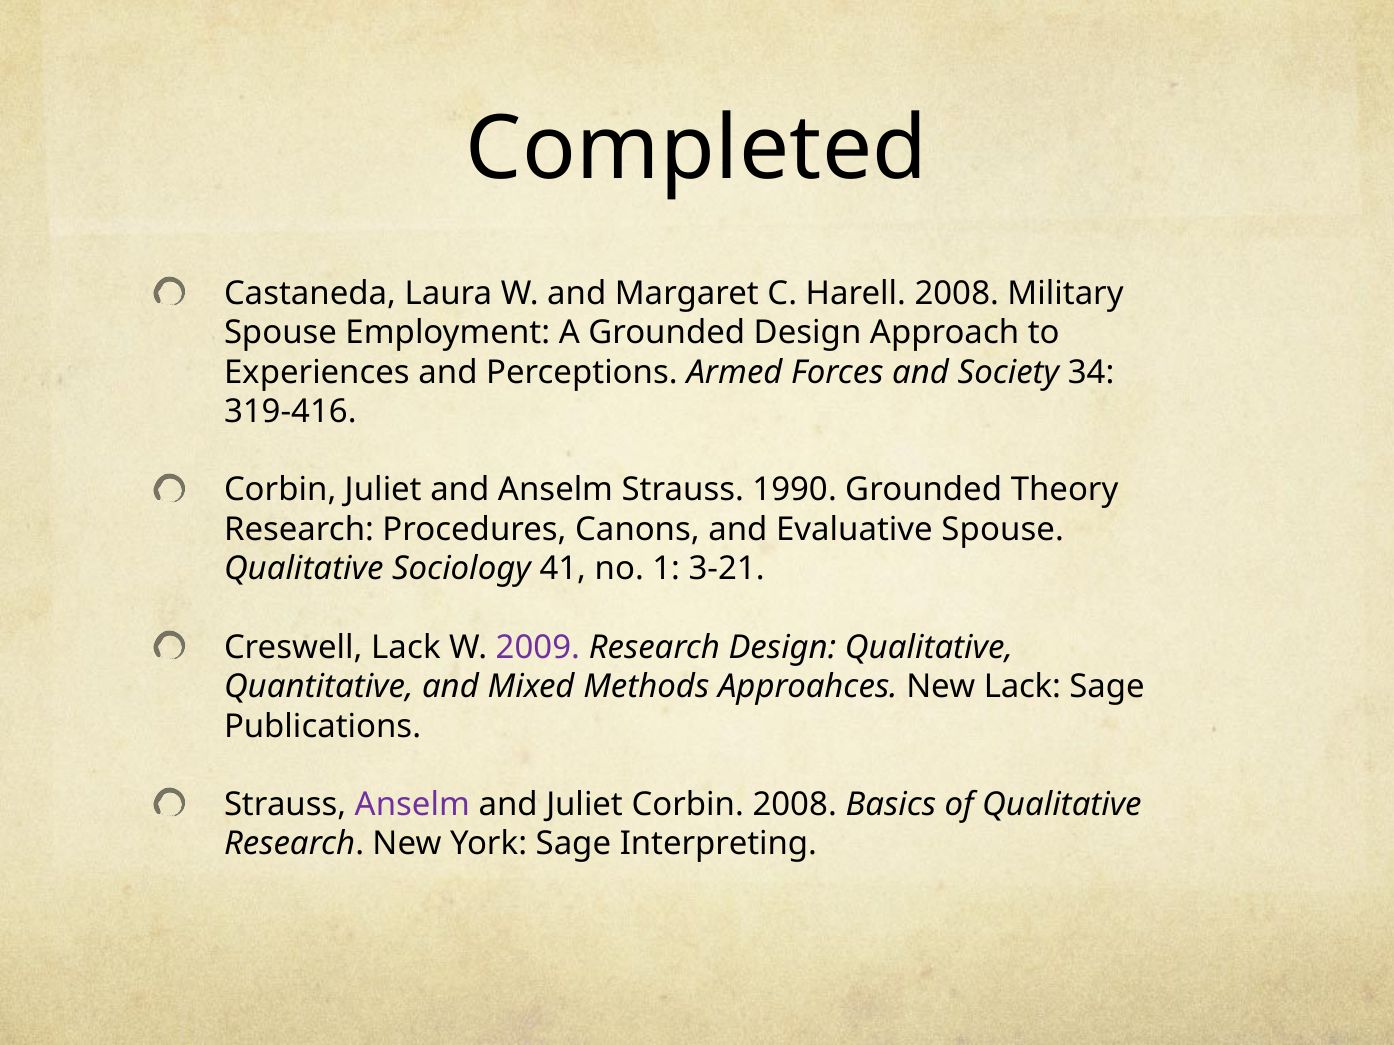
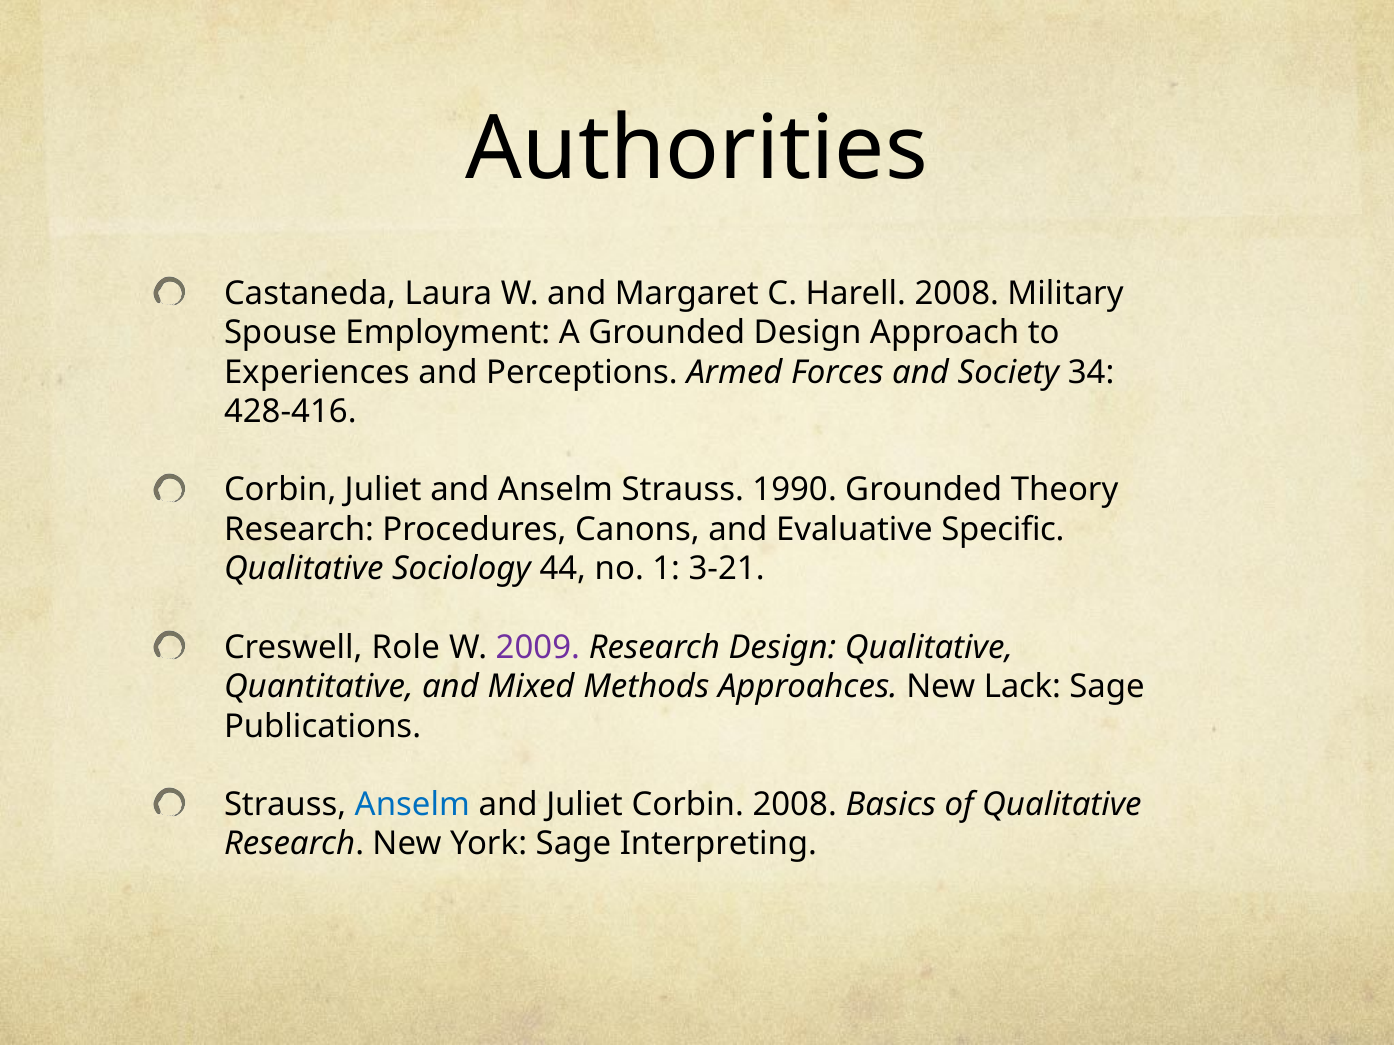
Completed: Completed -> Authorities
319-416: 319-416 -> 428-416
Evaluative Spouse: Spouse -> Specific
41: 41 -> 44
Creswell Lack: Lack -> Role
Anselm at (412, 805) colour: purple -> blue
